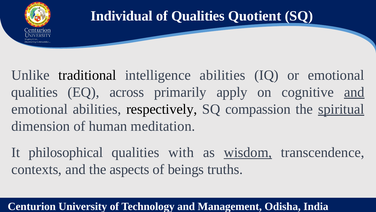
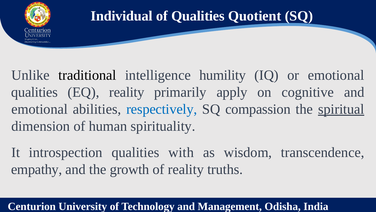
intelligence abilities: abilities -> humility
EQ across: across -> reality
and at (354, 92) underline: present -> none
respectively colour: black -> blue
meditation: meditation -> spirituality
philosophical: philosophical -> introspection
wisdom underline: present -> none
contexts: contexts -> empathy
aspects: aspects -> growth
of beings: beings -> reality
